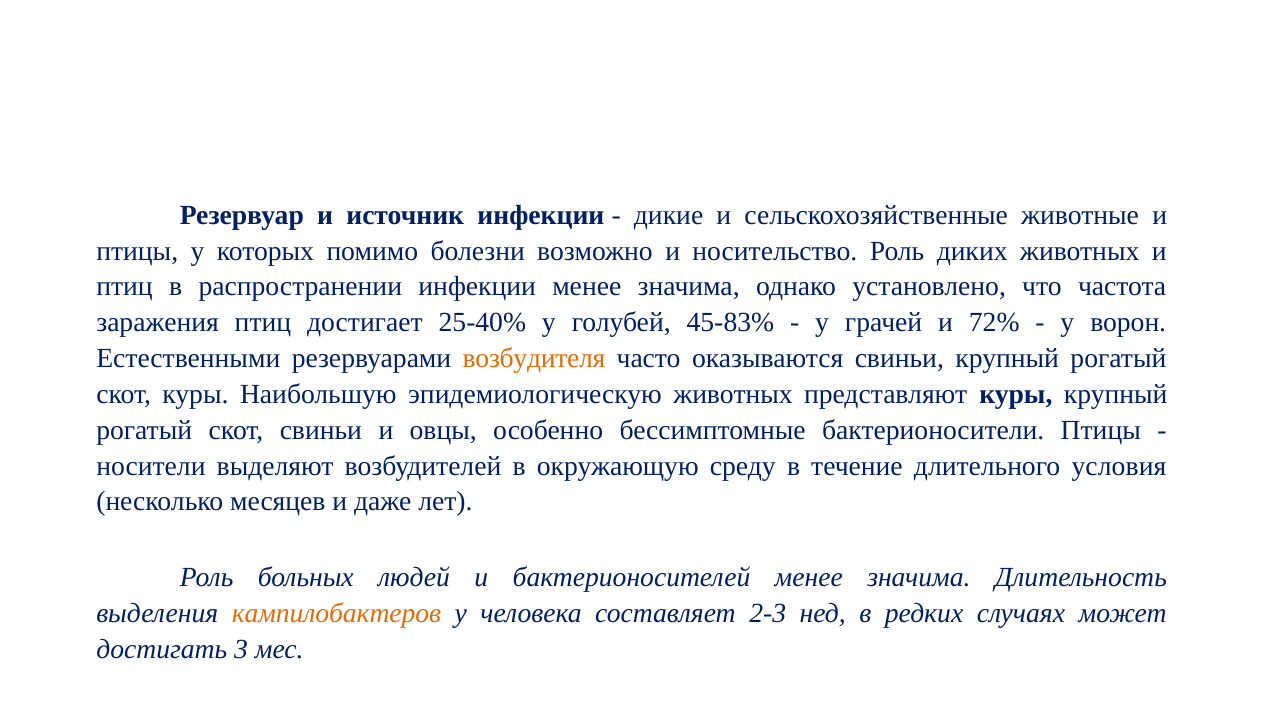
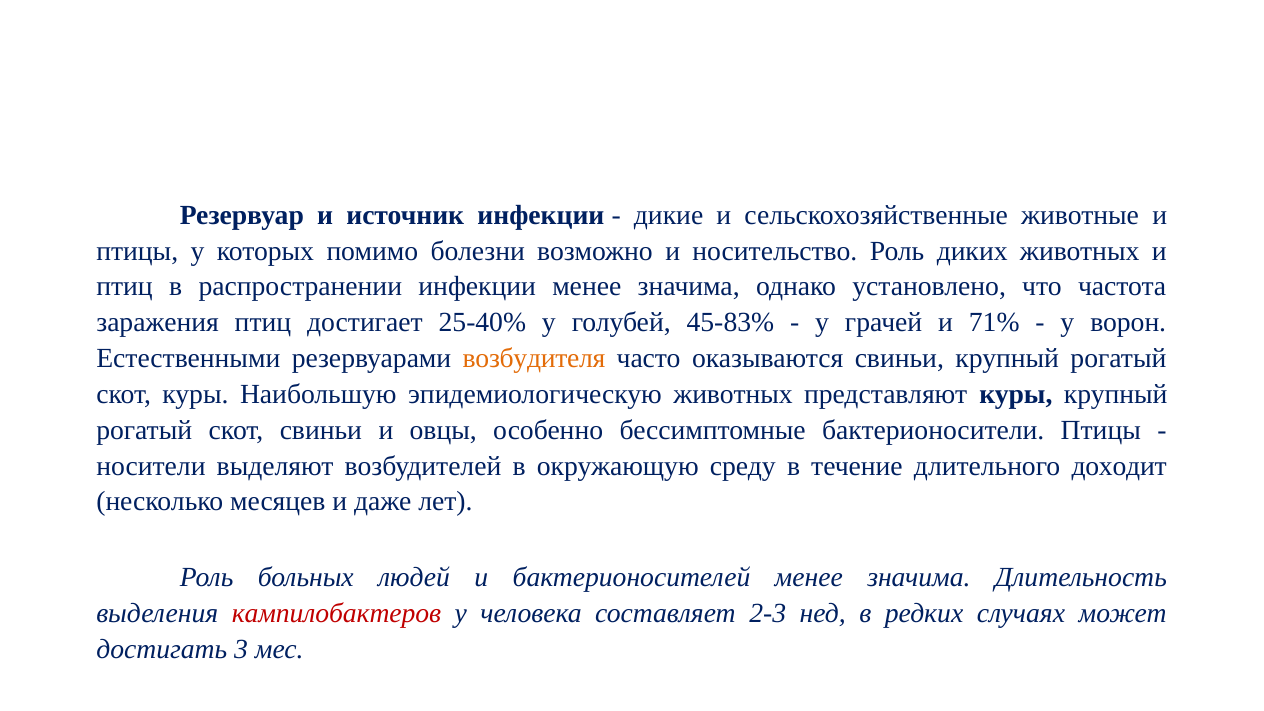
72%: 72% -> 71%
условия: условия -> доходит
кампилобактеров colour: orange -> red
